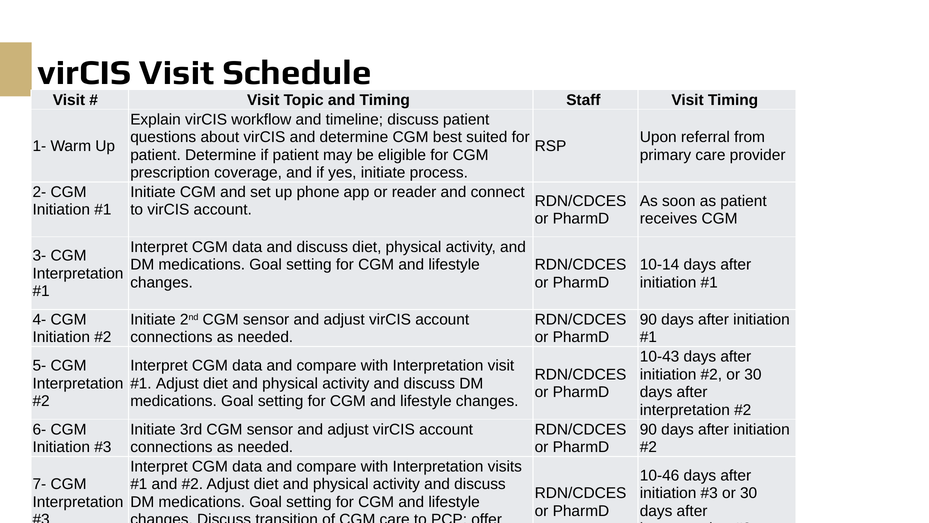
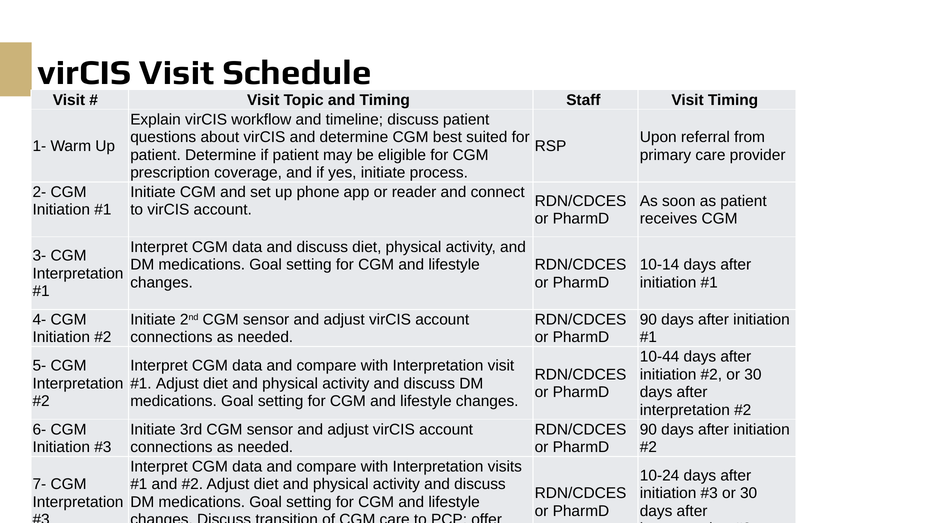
10-43: 10-43 -> 10-44
10-46: 10-46 -> 10-24
